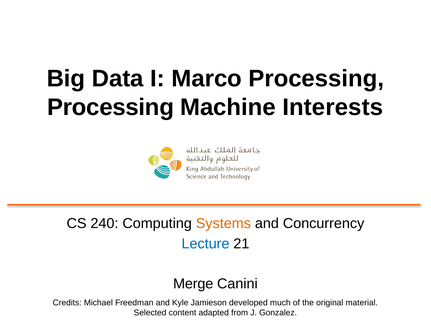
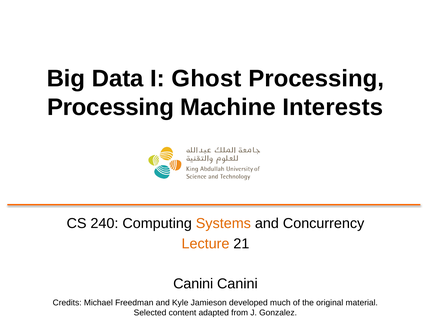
Marco: Marco -> Ghost
Lecture colour: blue -> orange
Merge at (193, 284): Merge -> Canini
